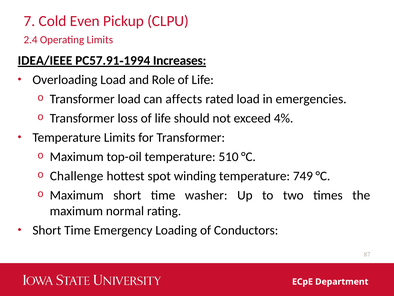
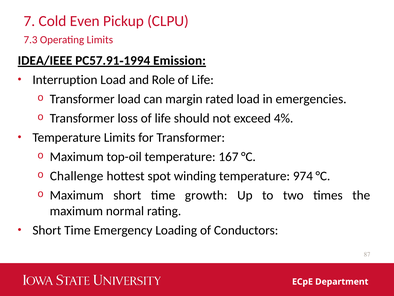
2.4: 2.4 -> 7.3
Increases: Increases -> Emission
Overloading: Overloading -> Interruption
affects: affects -> margin
510: 510 -> 167
749: 749 -> 974
washer: washer -> growth
